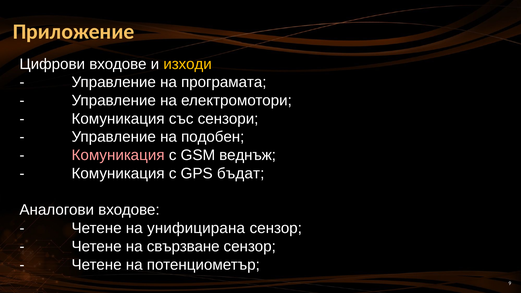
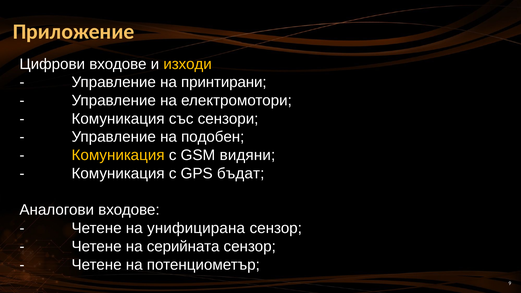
програмата: програмата -> принтирани
Комуникация at (118, 155) colour: pink -> yellow
веднъж: веднъж -> видяни
свързване: свързване -> серийната
